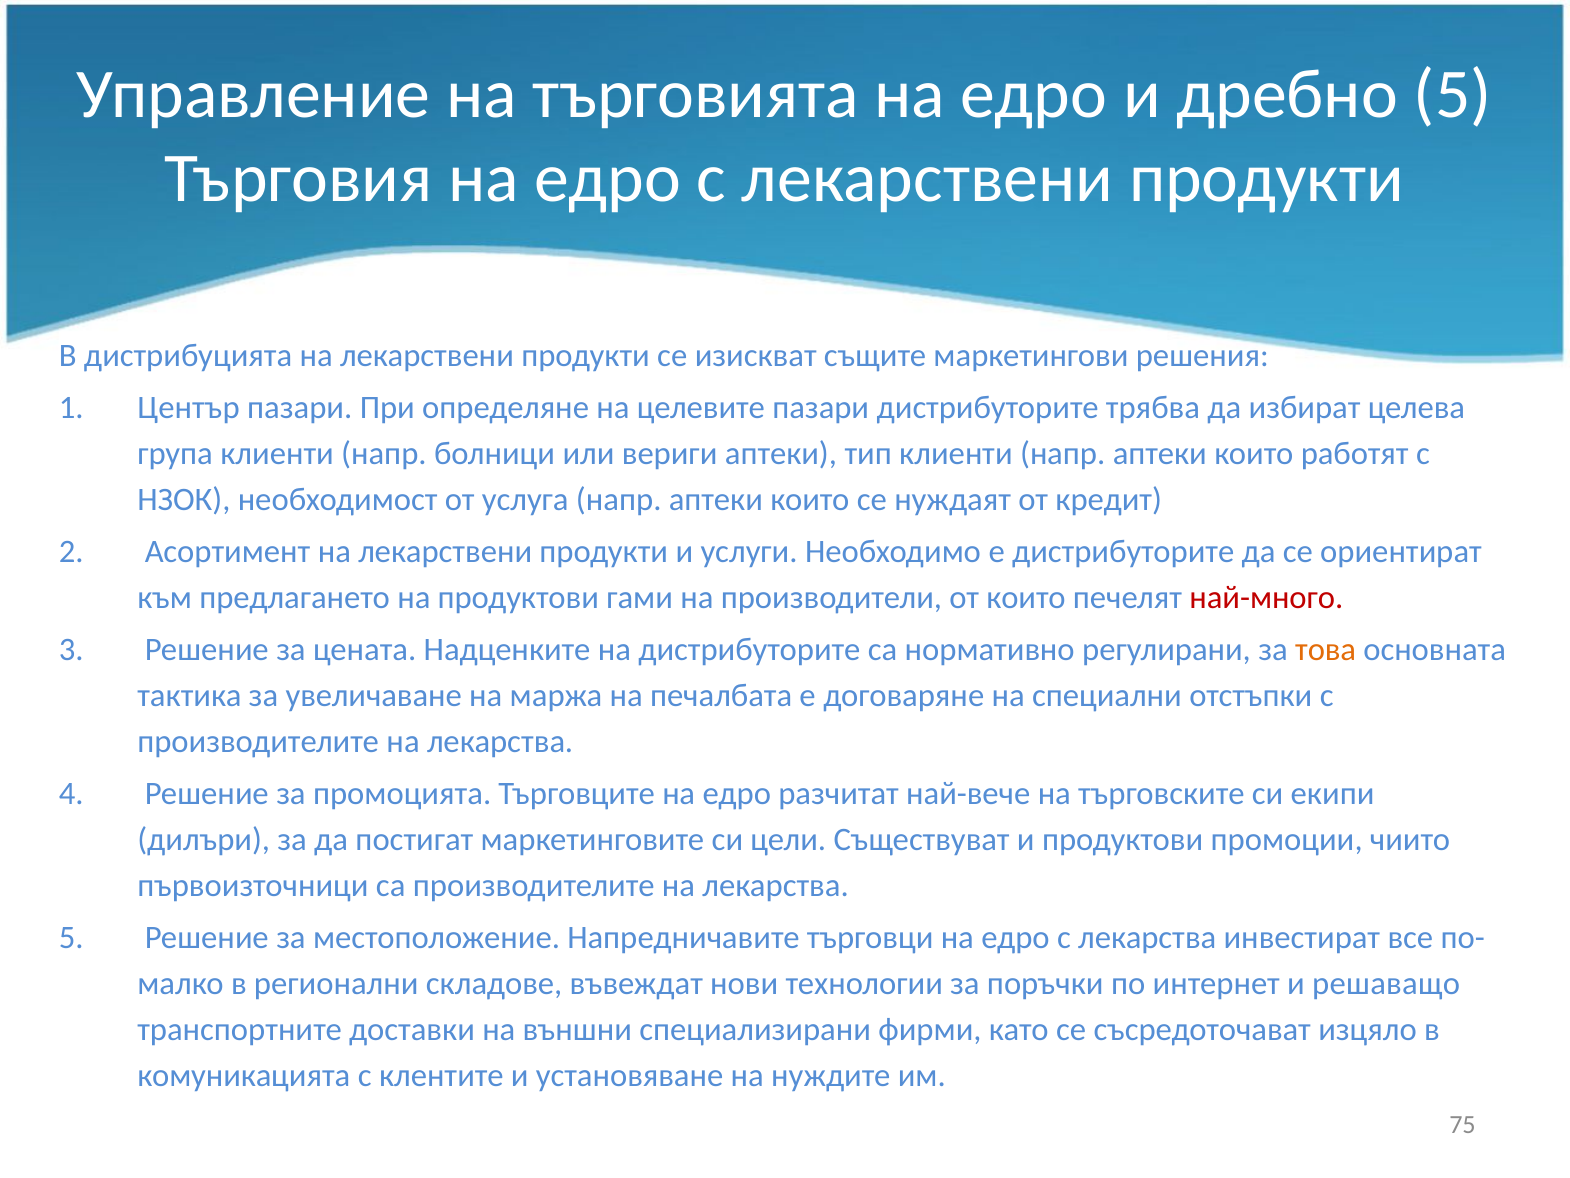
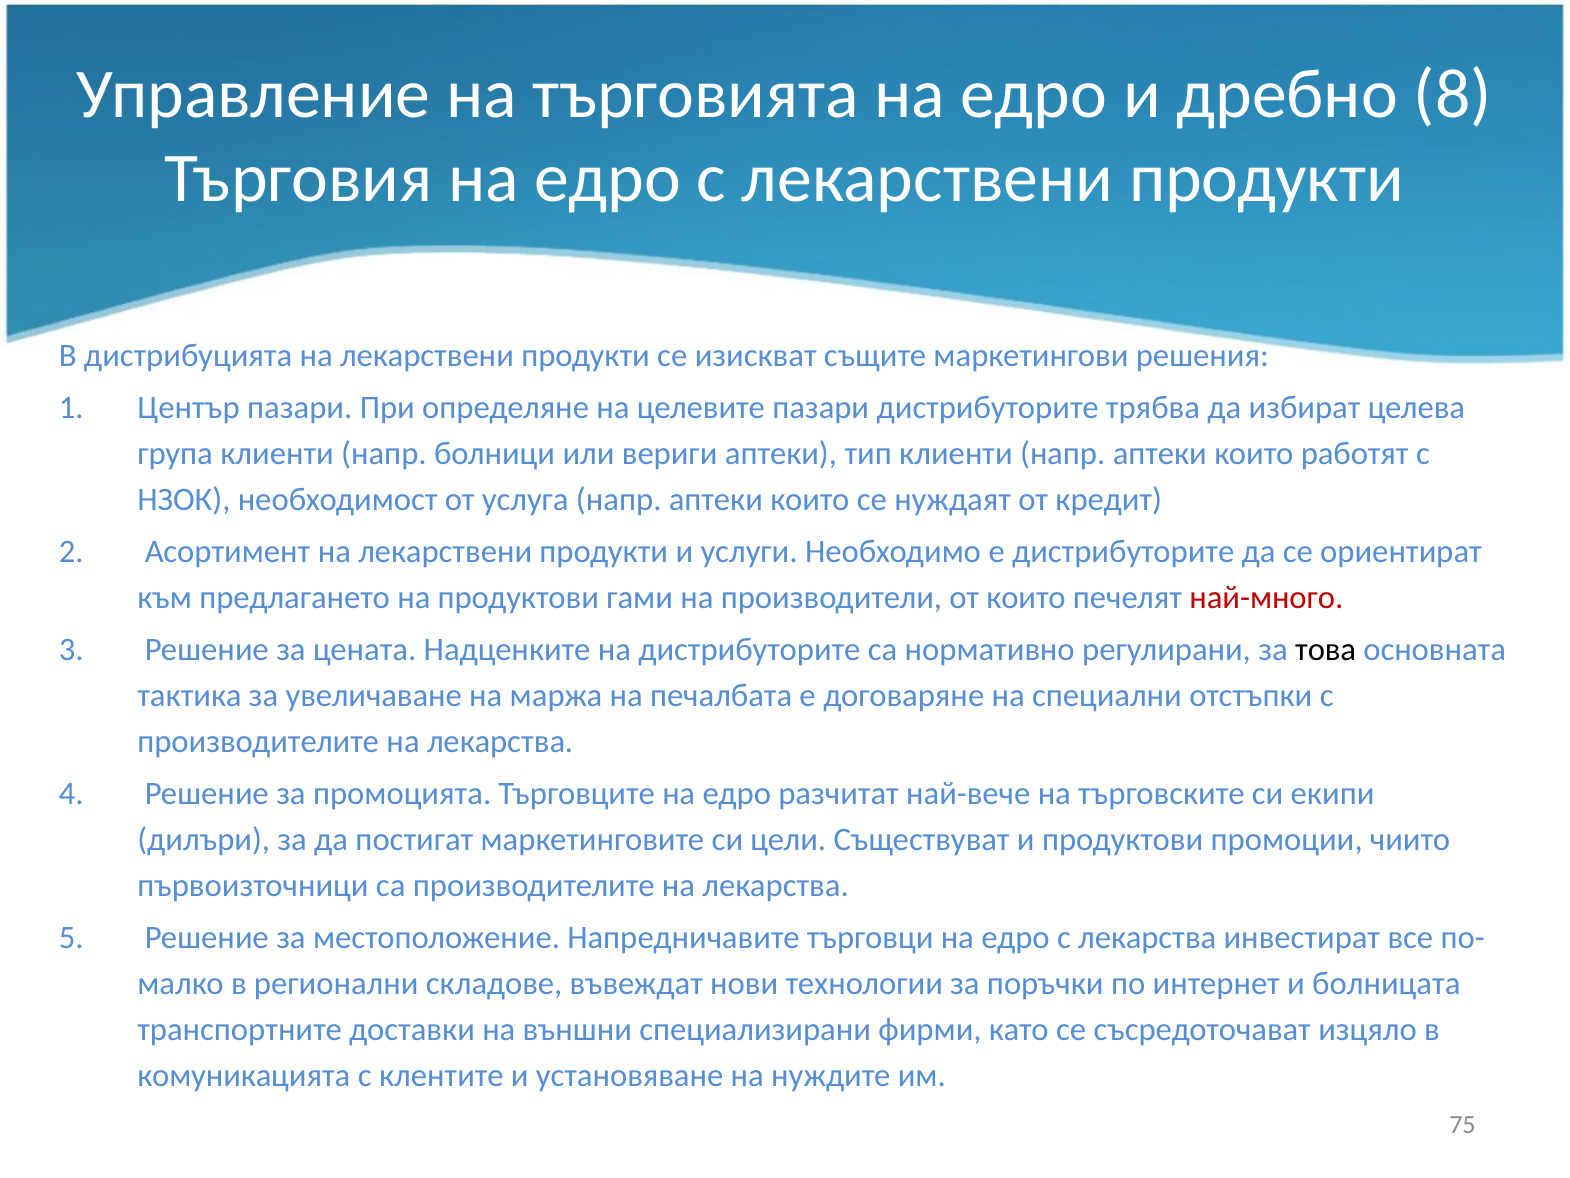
дребно 5: 5 -> 8
това colour: orange -> black
решаващо: решаващо -> болницата
